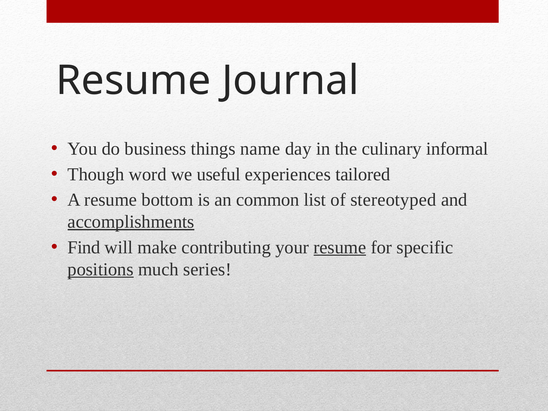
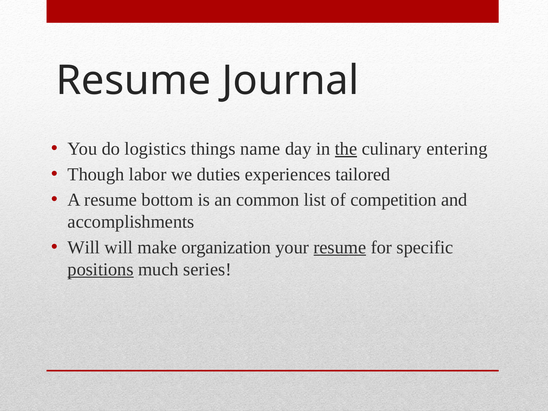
business: business -> logistics
the underline: none -> present
informal: informal -> entering
word: word -> labor
useful: useful -> duties
stereotyped: stereotyped -> competition
accomplishments underline: present -> none
Find at (84, 247): Find -> Will
contributing: contributing -> organization
